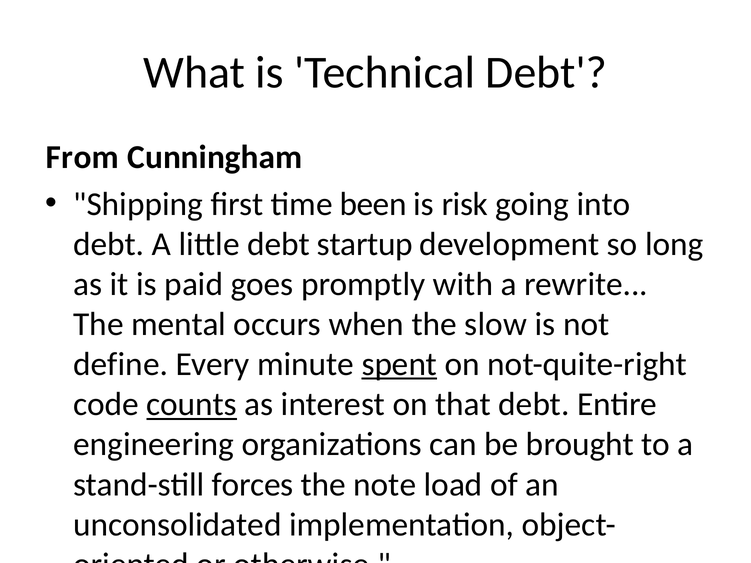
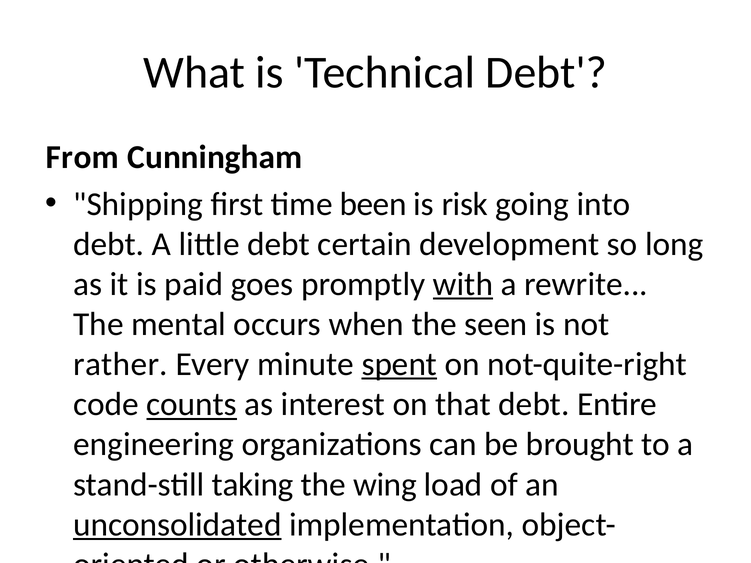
startup: startup -> certain
with underline: none -> present
slow: slow -> seen
define: define -> rather
forces: forces -> taking
note: note -> wing
unconsolidated underline: none -> present
